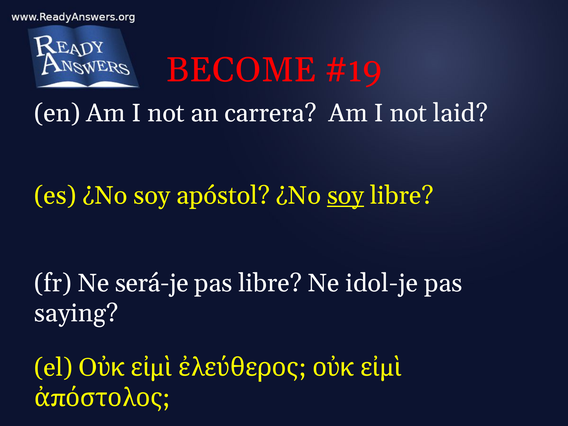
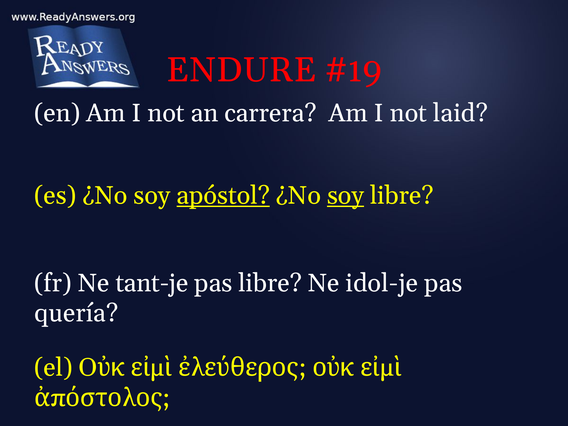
BECOME: BECOME -> ENDURE
apóstol underline: none -> present
será-je: será-je -> tant-je
saying: saying -> quería
